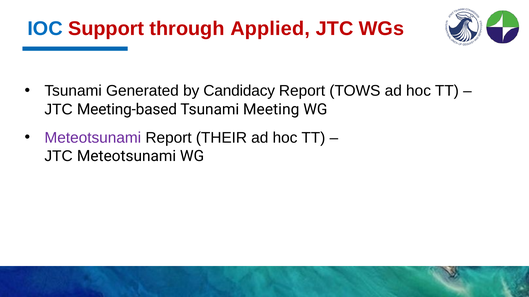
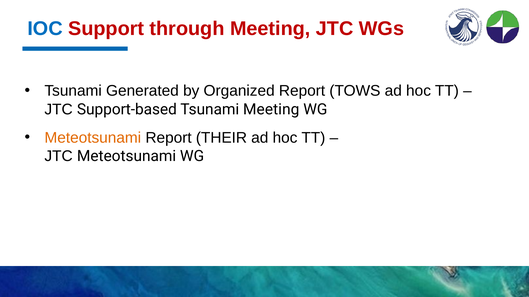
through Applied: Applied -> Meeting
Candidacy: Candidacy -> Organized
Meeting-based: Meeting-based -> Support-based
Meteotsunami at (93, 138) colour: purple -> orange
